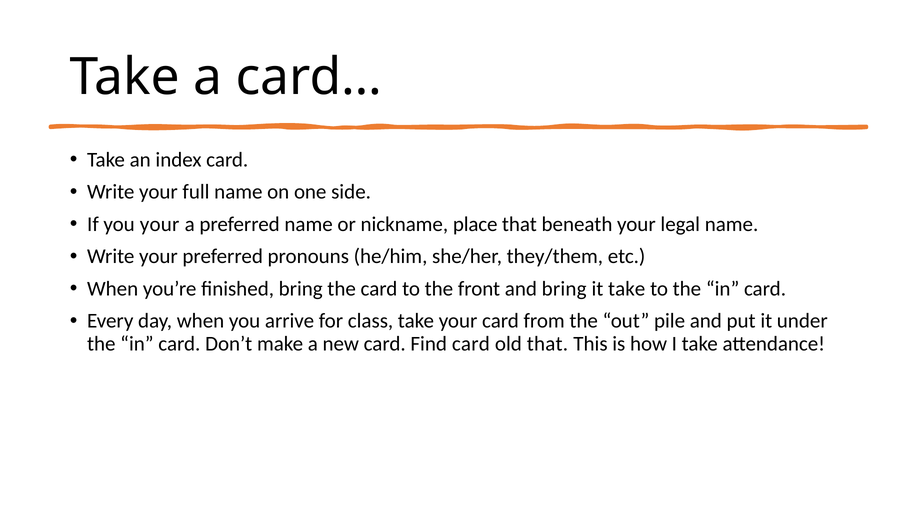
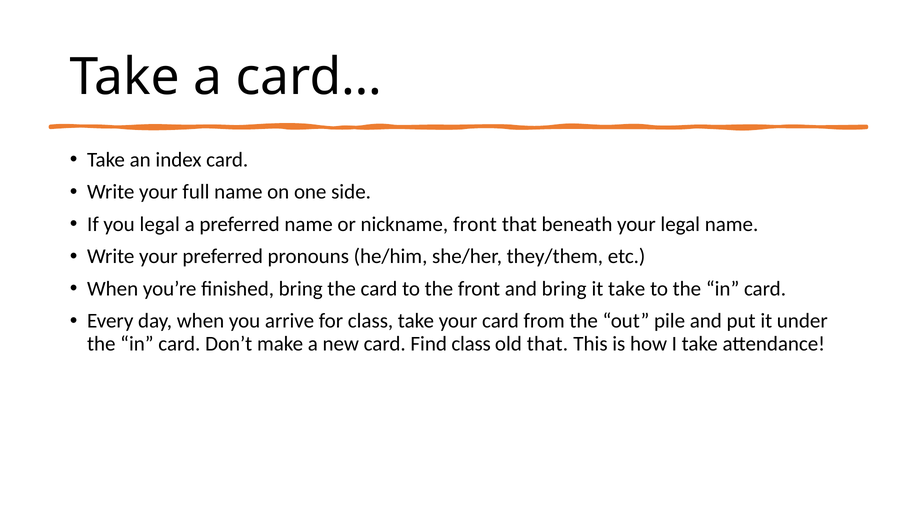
you your: your -> legal
nickname place: place -> front
Find card: card -> class
